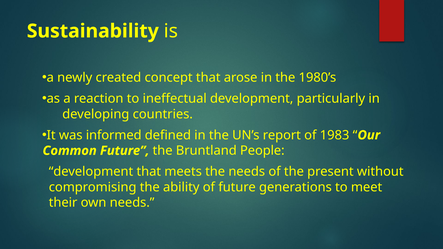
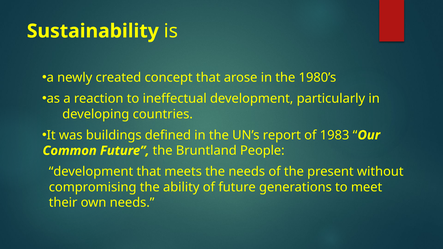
informed: informed -> buildings
